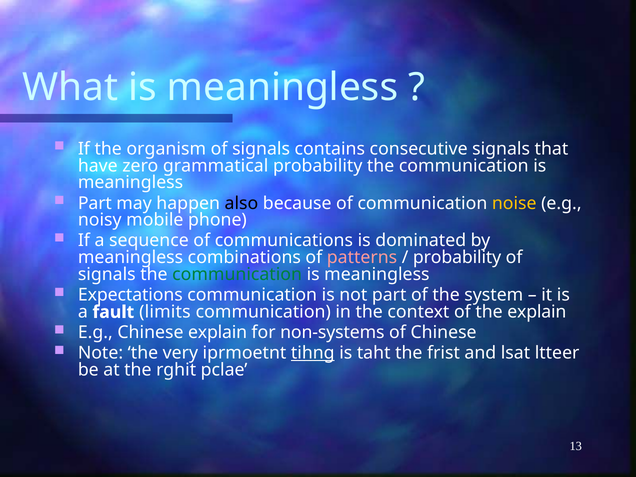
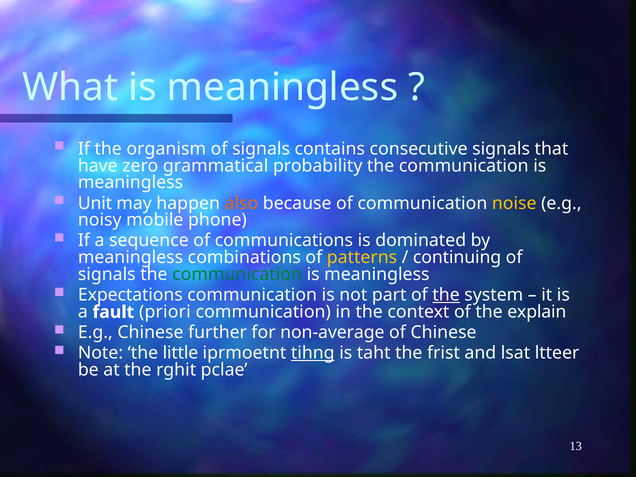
Part at (95, 203): Part -> Unit
also colour: black -> orange
patterns colour: pink -> yellow
probability at (457, 258): probability -> continuing
the at (446, 295) underline: none -> present
limits: limits -> priori
Chinese explain: explain -> further
non-systems: non-systems -> non-average
very: very -> little
